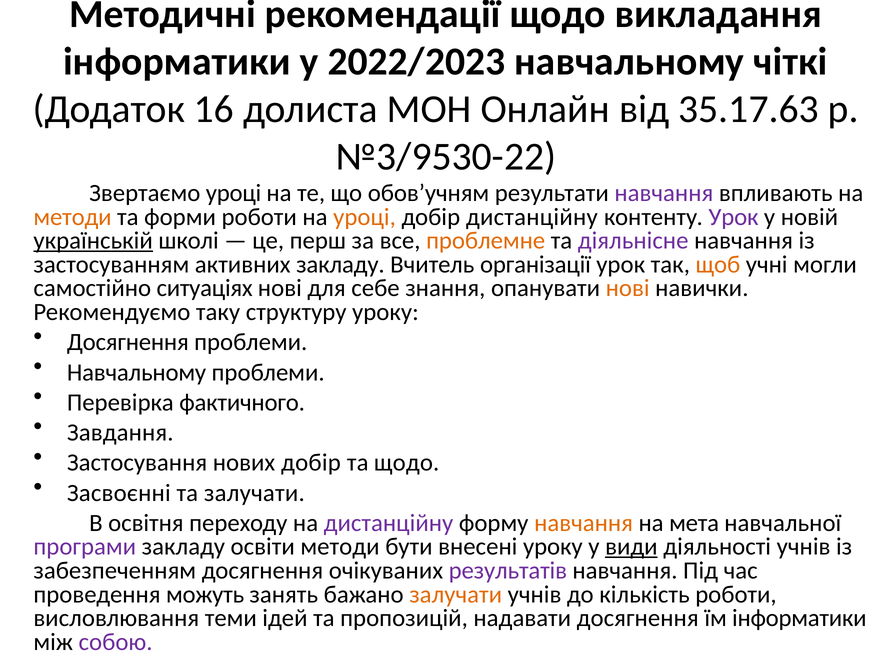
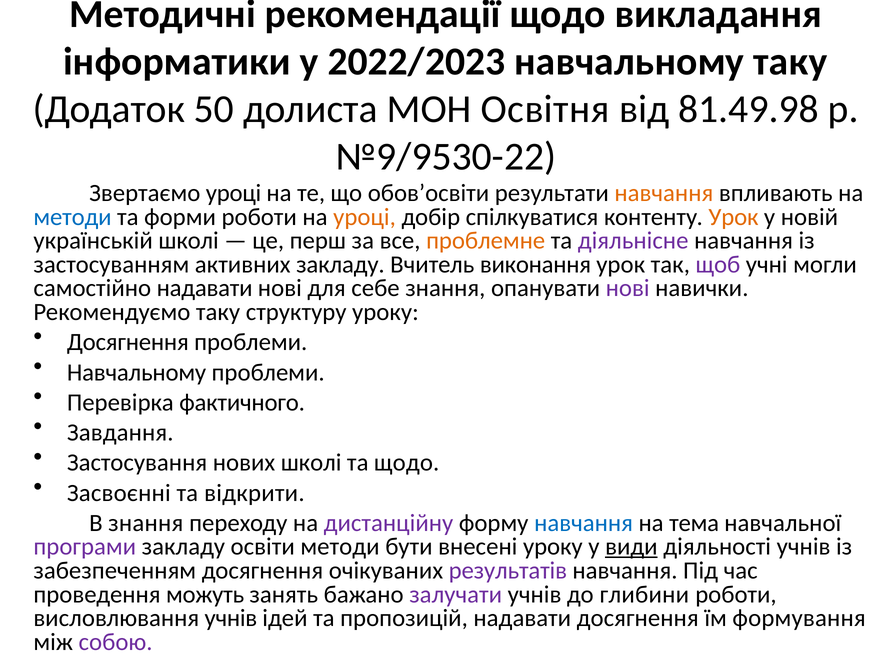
навчальному чіткі: чіткі -> таку
16: 16 -> 50
Онлайн: Онлайн -> Освітня
35.17.63: 35.17.63 -> 81.49.98
№3/9530-22: №3/9530-22 -> №9/9530-22
обов’учням: обов’учням -> обов’освіти
навчання at (664, 193) colour: purple -> orange
методи at (73, 217) colour: orange -> blue
добір дистанційну: дистанційну -> спілкуватися
Урок at (733, 217) colour: purple -> orange
українській underline: present -> none
організації: організації -> виконання
щоб colour: orange -> purple
самостійно ситуаціях: ситуаціях -> надавати
нові at (628, 288) colour: orange -> purple
нових добір: добір -> школі
та залучати: залучати -> відкрити
В освітня: освітня -> знання
навчання at (584, 523) colour: orange -> blue
мета: мета -> тема
залучати at (456, 594) colour: orange -> purple
кількість: кількість -> глибини
висловлювання теми: теми -> учнів
їм інформатики: інформатики -> формування
